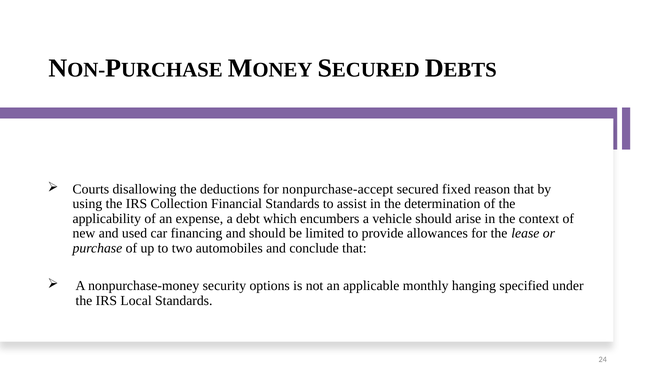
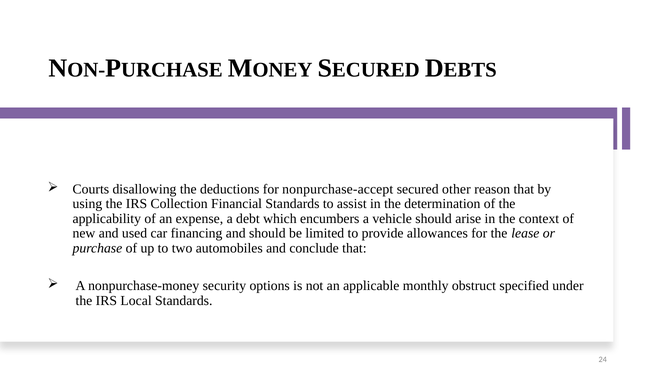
fixed: fixed -> other
hanging: hanging -> obstruct
